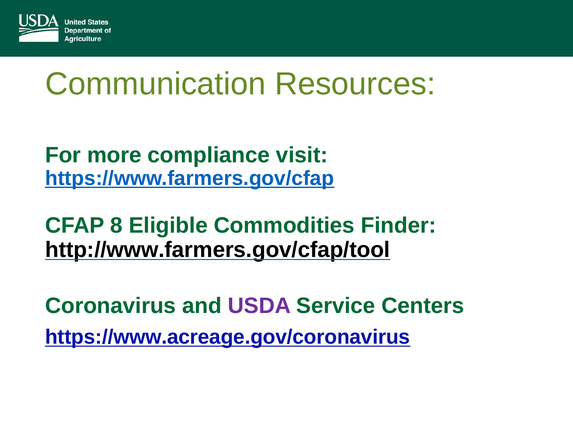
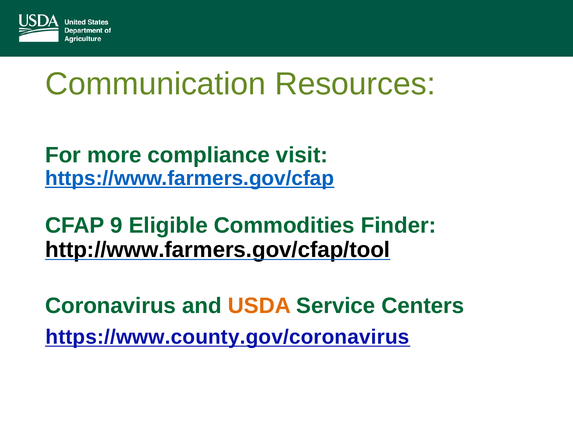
8: 8 -> 9
USDA colour: purple -> orange
https://www.acreage.gov/coronavirus: https://www.acreage.gov/coronavirus -> https://www.county.gov/coronavirus
